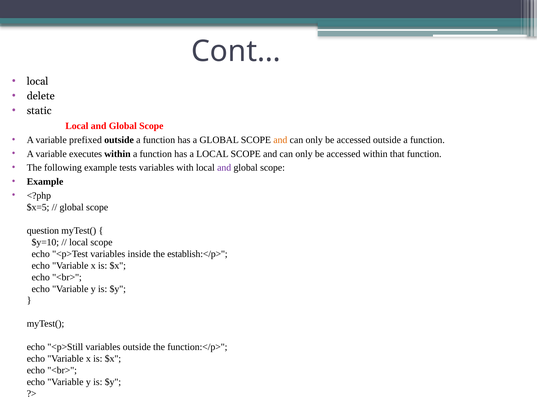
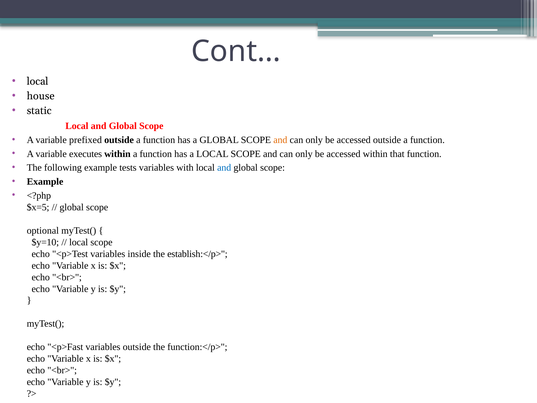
delete: delete -> house
and at (224, 168) colour: purple -> blue
question: question -> optional
<p>Still: <p>Still -> <p>Fast
